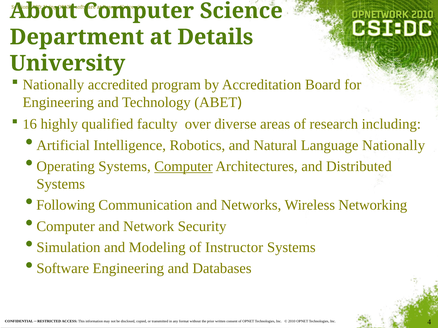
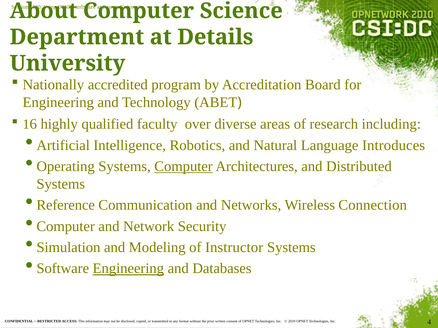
Language Nationally: Nationally -> Introduces
Following: Following -> Reference
Networking: Networking -> Connection
Engineering at (128, 269) underline: none -> present
